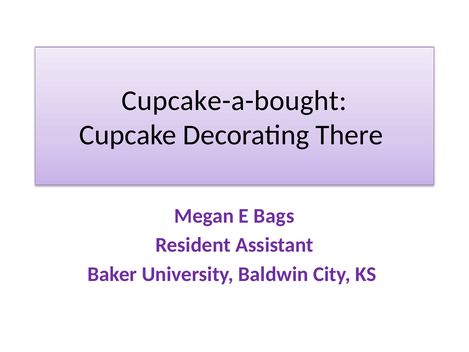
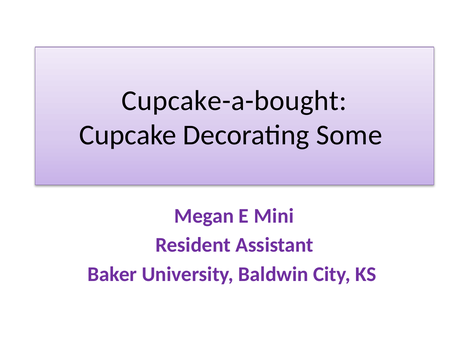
There: There -> Some
Bags: Bags -> Mini
